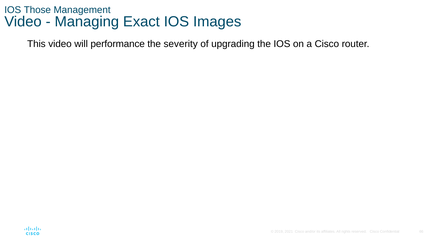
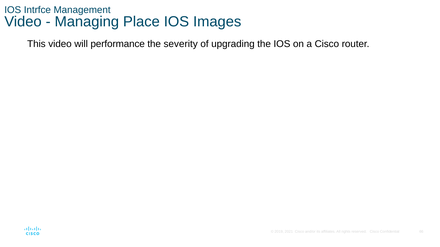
Those: Those -> Intrfce
Exact: Exact -> Place
